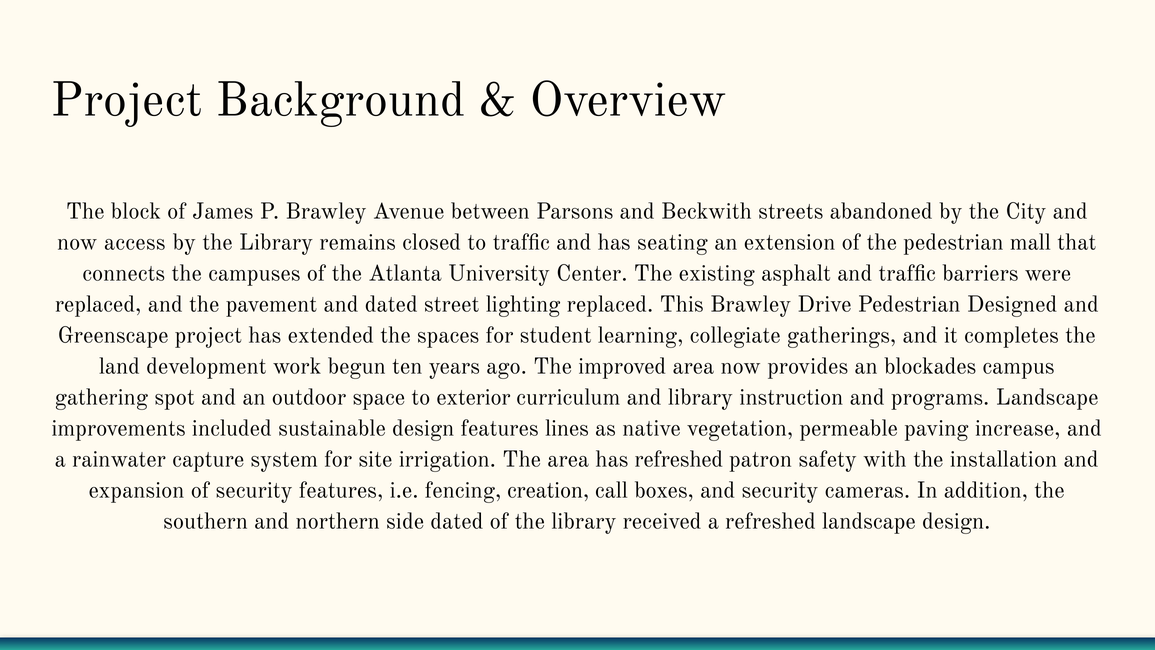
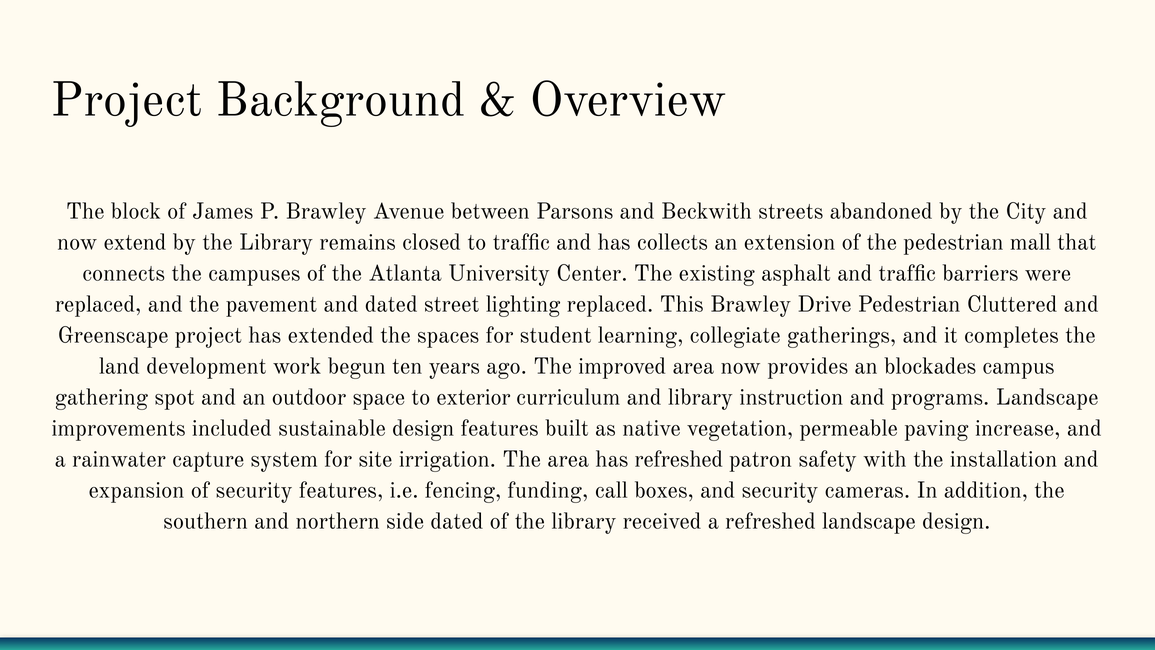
access: access -> extend
seating: seating -> collects
Designed: Designed -> Cluttered
lines: lines -> built
creation: creation -> funding
